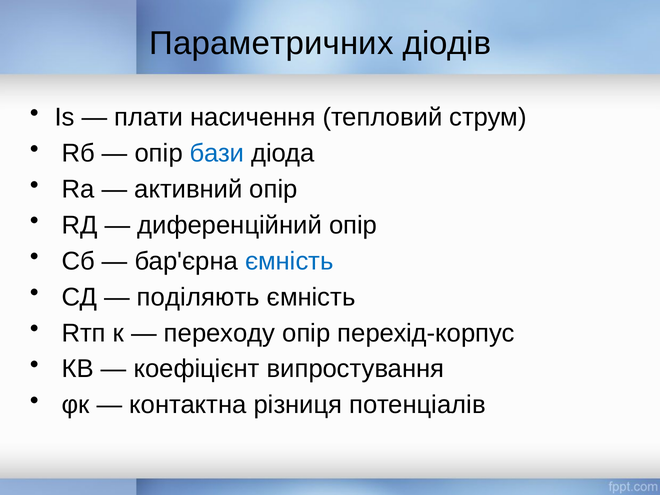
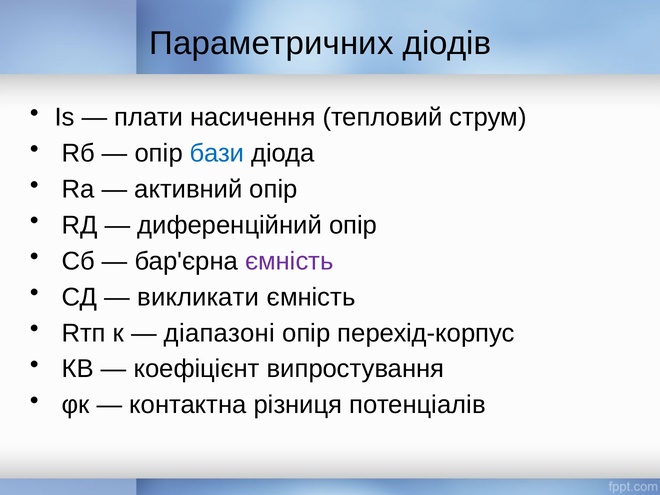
ємність at (289, 261) colour: blue -> purple
поділяють: поділяють -> викликати
переходу: переходу -> діапазоні
